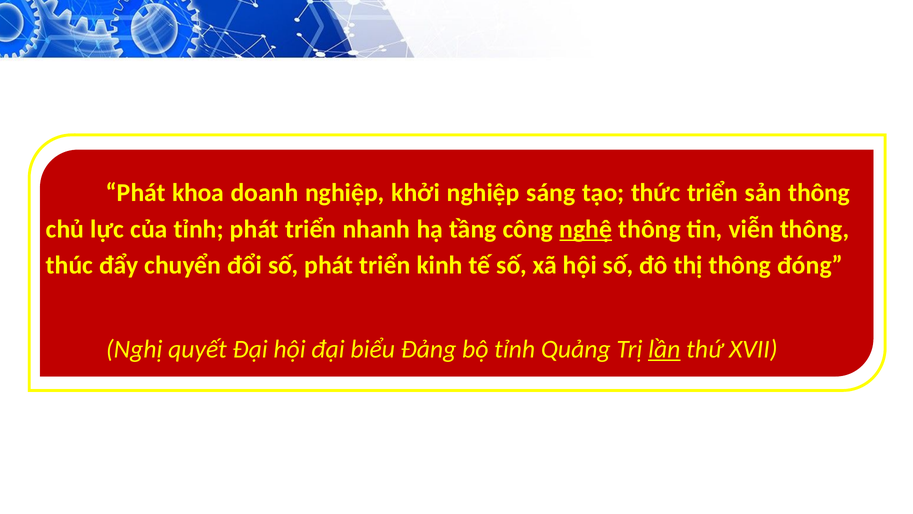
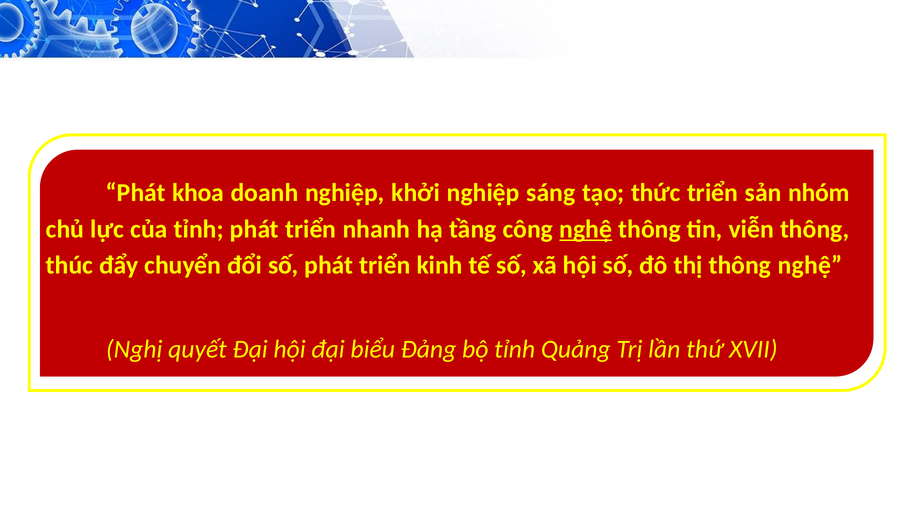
sản thông: thông -> nhóm
thông đóng: đóng -> nghệ
lần underline: present -> none
